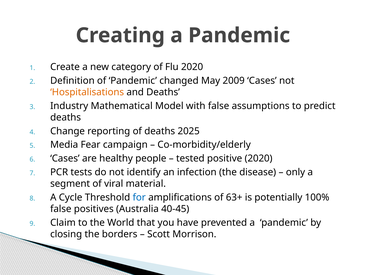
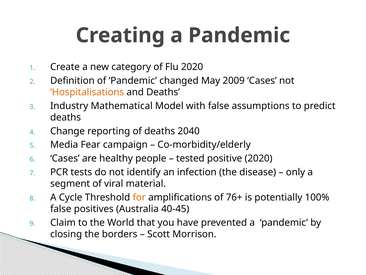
2025: 2025 -> 2040
for colour: blue -> orange
63+: 63+ -> 76+
